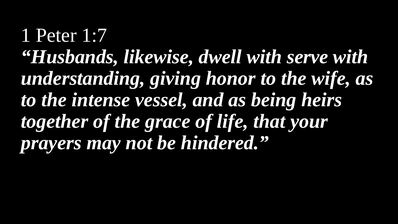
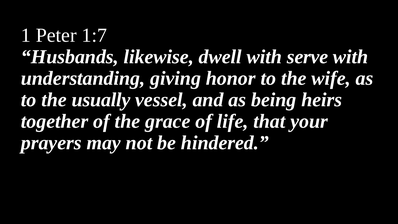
intense: intense -> usually
